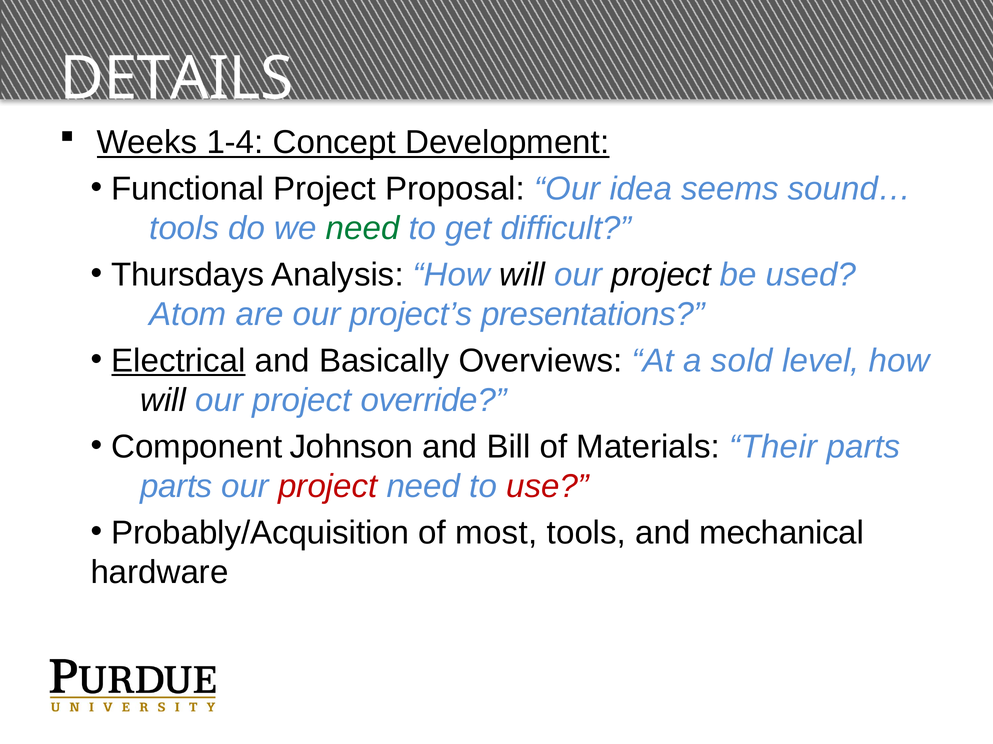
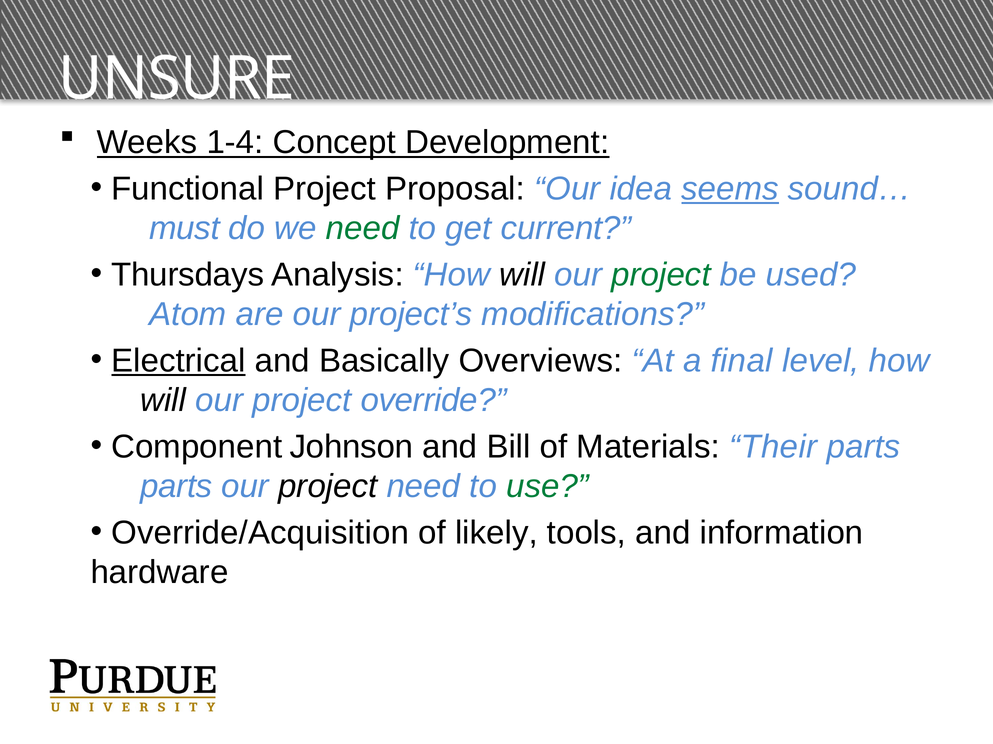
DETAILS: DETAILS -> UNSURE
seems underline: none -> present
tools at (184, 229): tools -> must
difficult: difficult -> current
project at (661, 275) colour: black -> green
presentations: presentations -> modifications
sold: sold -> final
project at (328, 487) colour: red -> black
use colour: red -> green
Probably/Acquisition: Probably/Acquisition -> Override/Acquisition
most: most -> likely
mechanical: mechanical -> information
